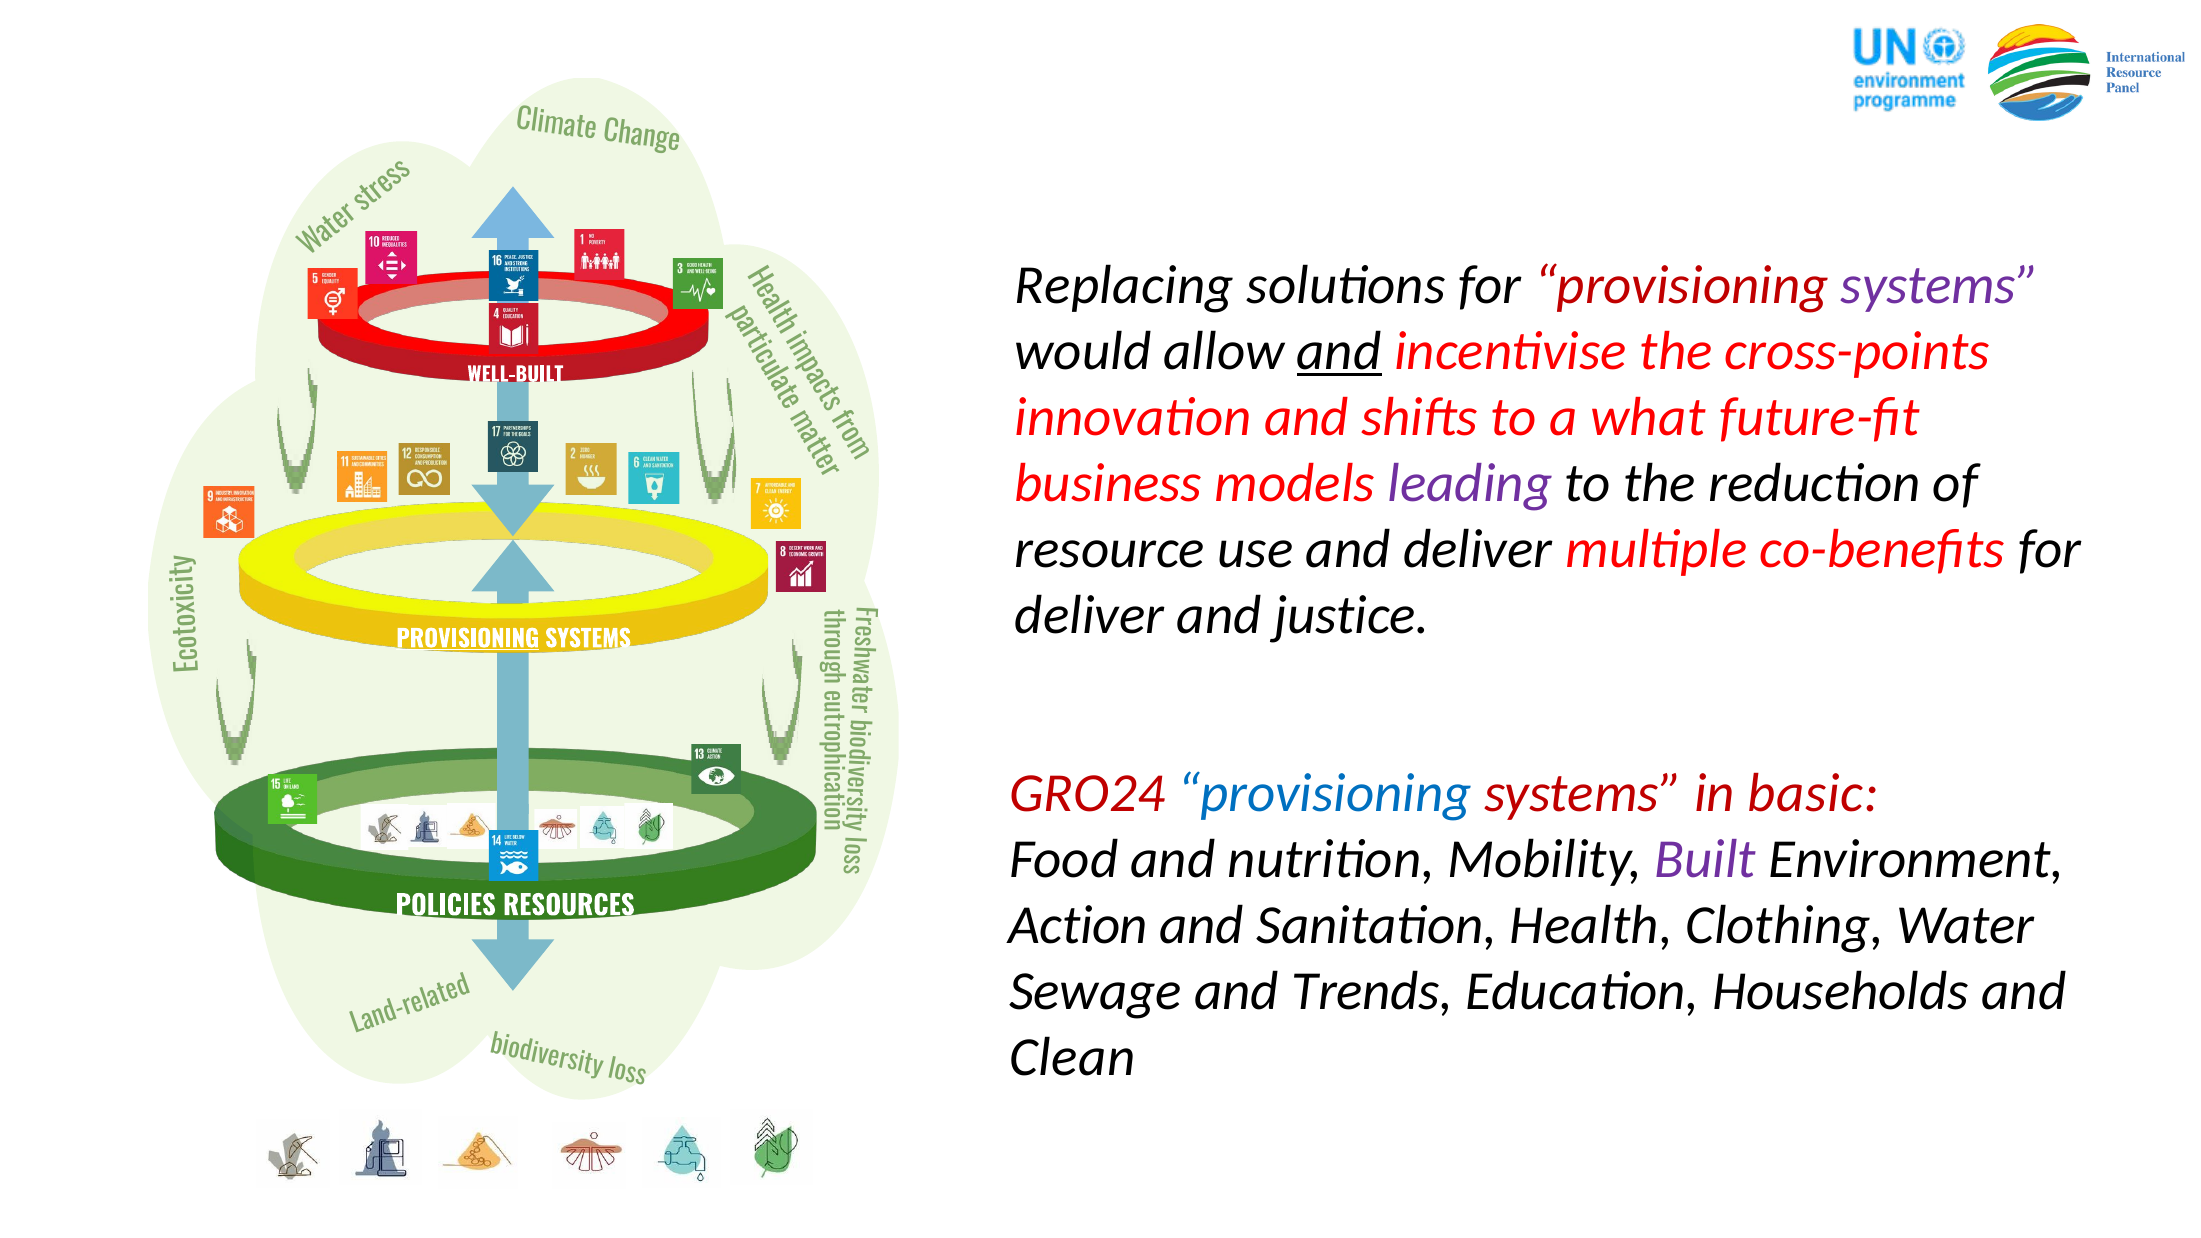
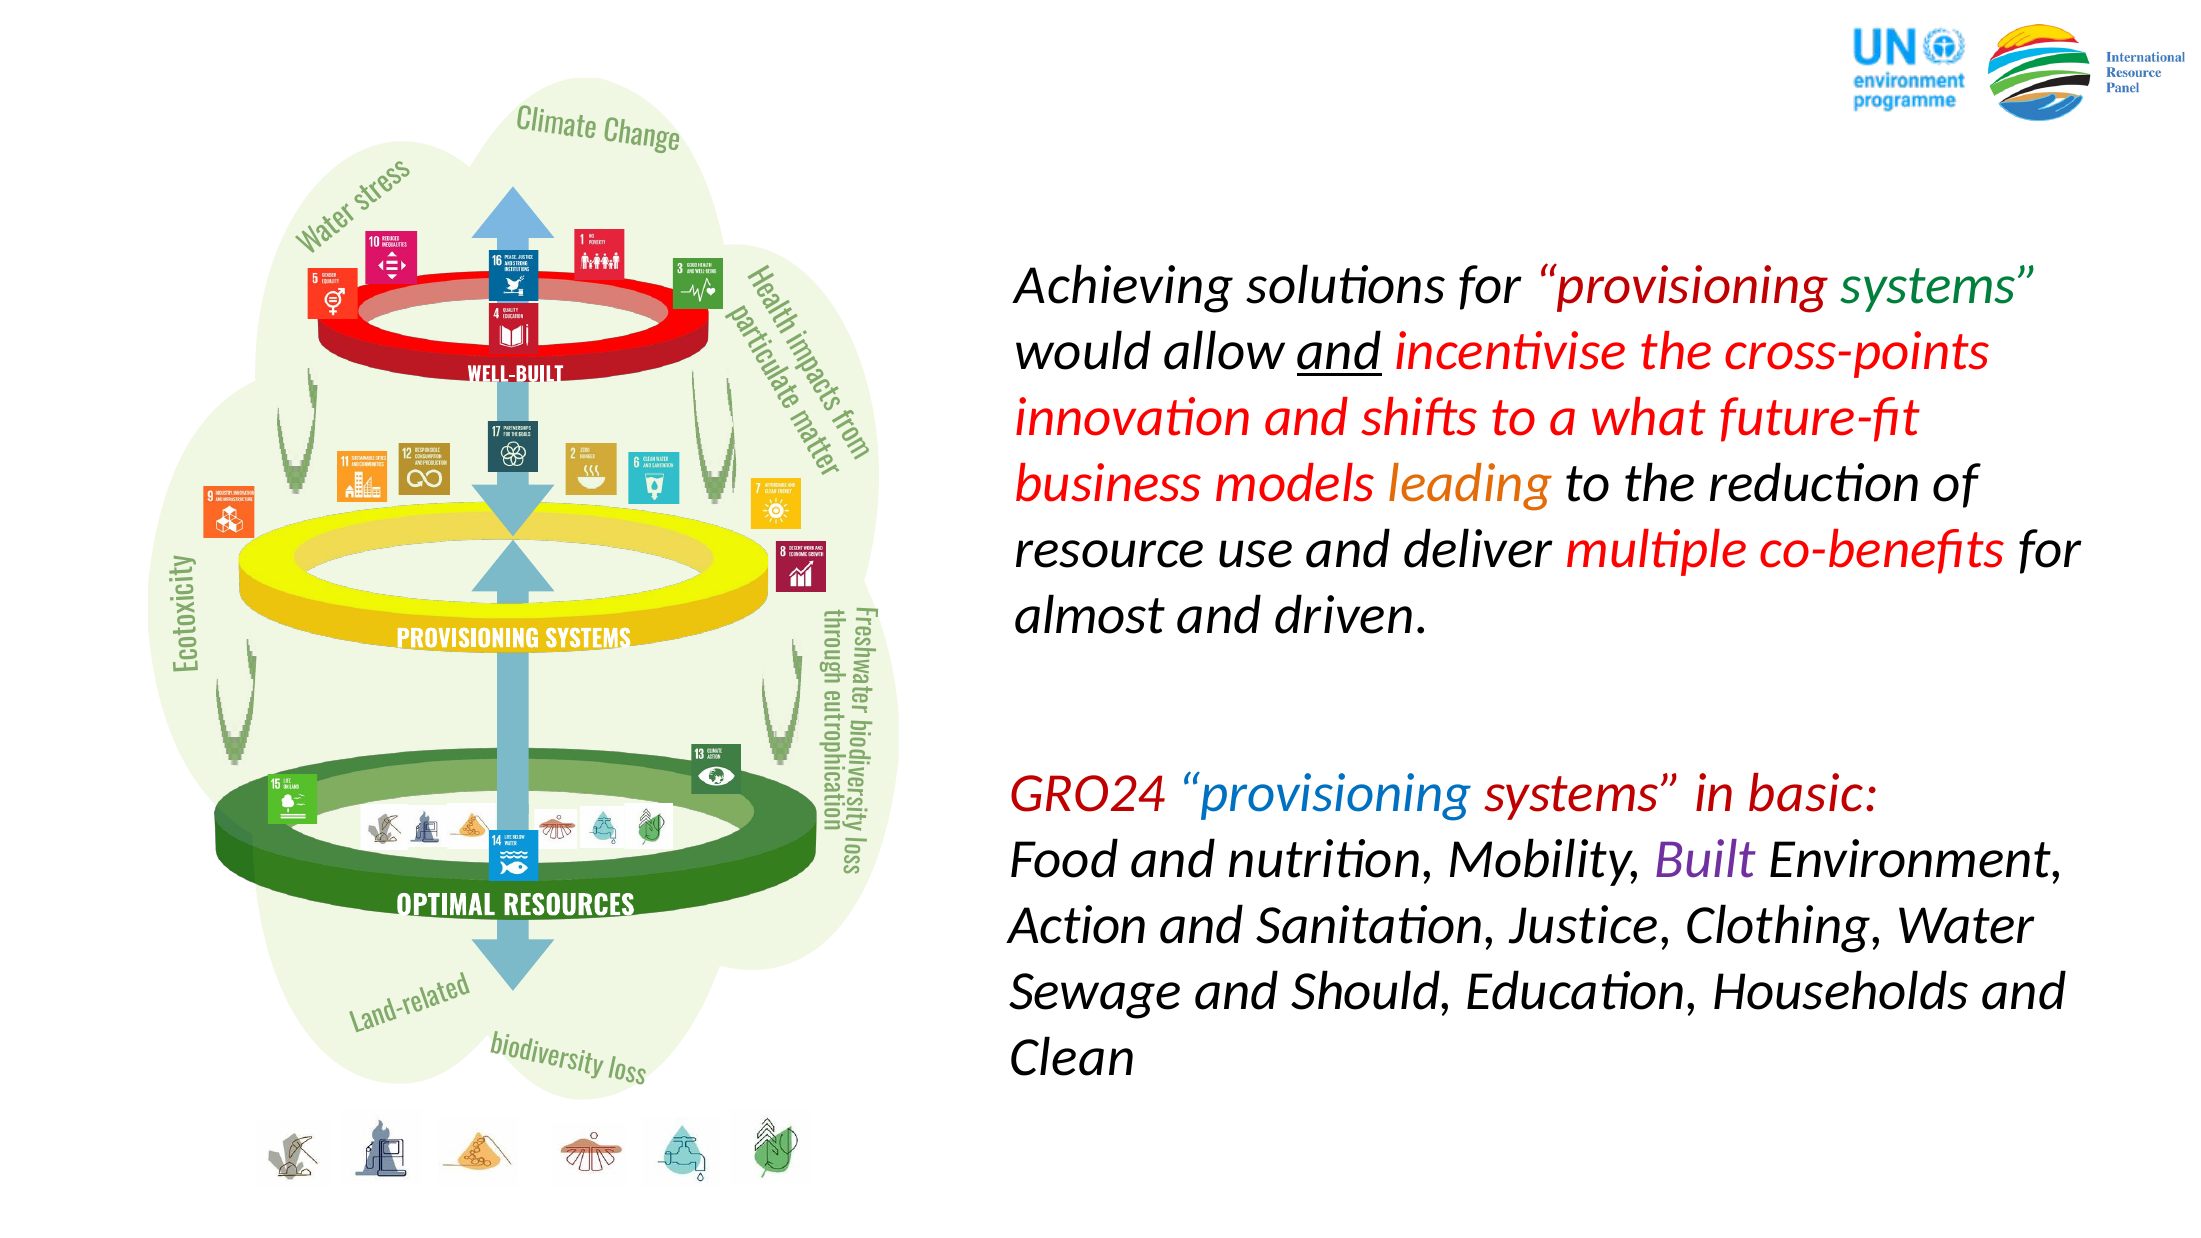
Replacing: Replacing -> Achieving
systems at (1940, 285) colour: purple -> green
leading colour: purple -> orange
deliver at (1090, 615): deliver -> almost
justice: justice -> driven
PROVISIONING at (468, 639) underline: present -> none
POLICIES: POLICIES -> OPTIMAL
Health: Health -> Justice
Trends: Trends -> Should
